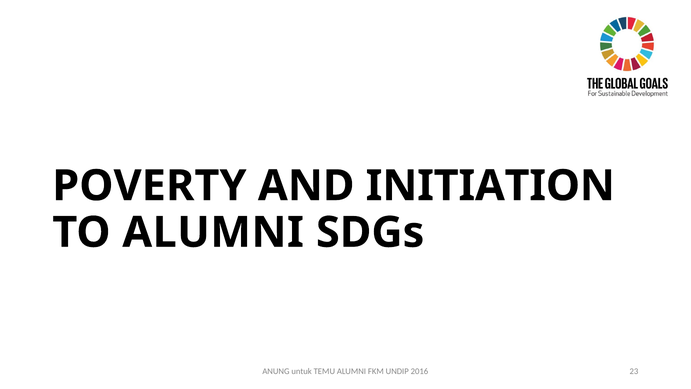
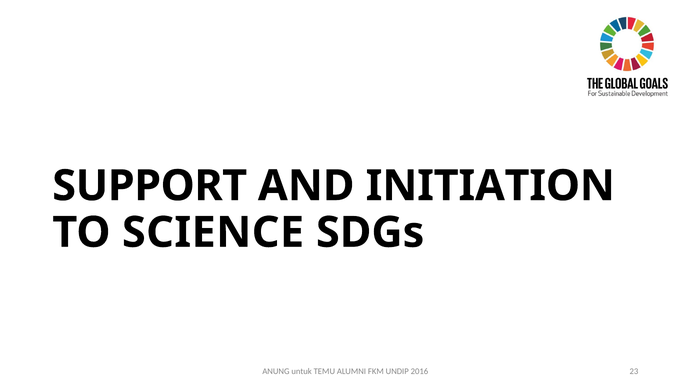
POVERTY: POVERTY -> SUPPORT
TO ALUMNI: ALUMNI -> SCIENCE
